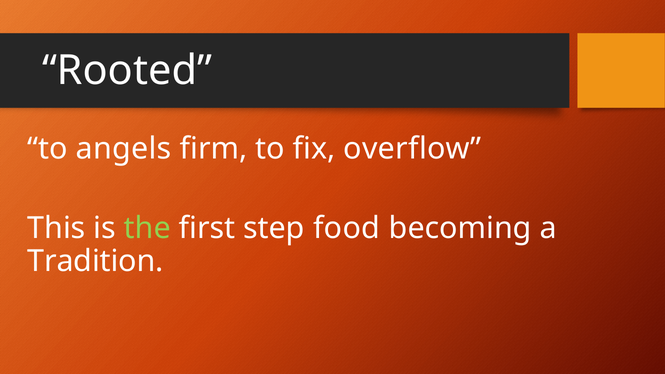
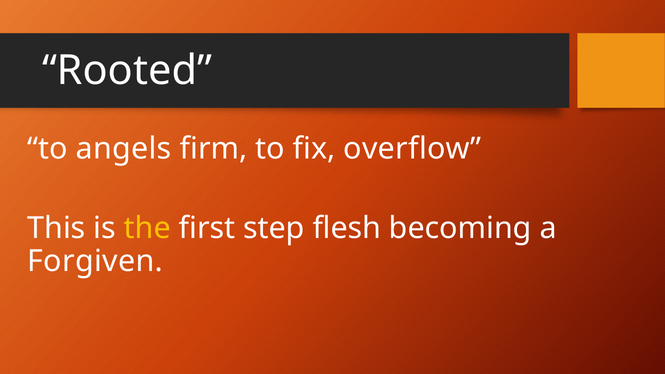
the colour: light green -> yellow
food: food -> flesh
Tradition: Tradition -> Forgiven
